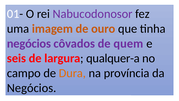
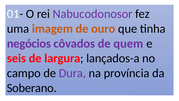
qualquer-a: qualquer-a -> lançados-a
Dura colour: orange -> purple
Negócios at (32, 88): Negócios -> Soberano
